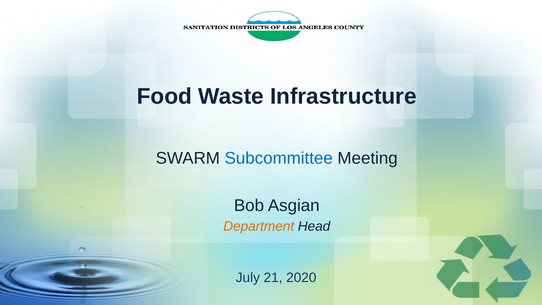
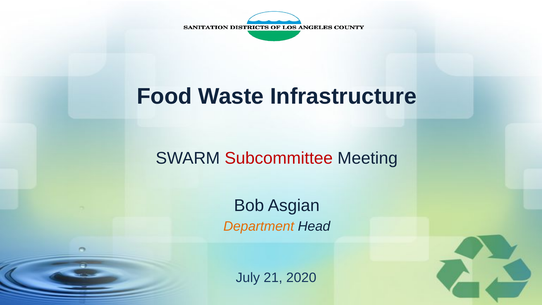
Subcommittee colour: blue -> red
